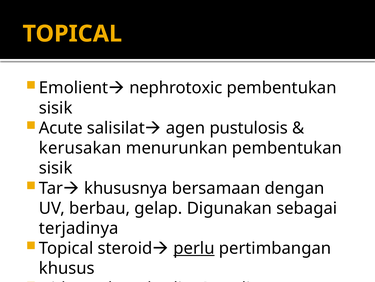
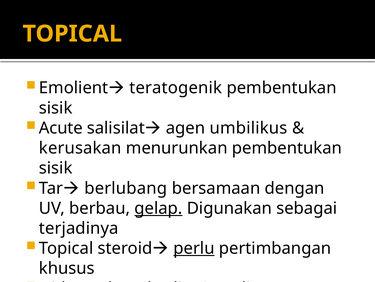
nephrotoxic: nephrotoxic -> teratogenik
pustulosis: pustulosis -> umbilikus
khususnya: khususnya -> berlubang
gelap at (158, 208) underline: none -> present
